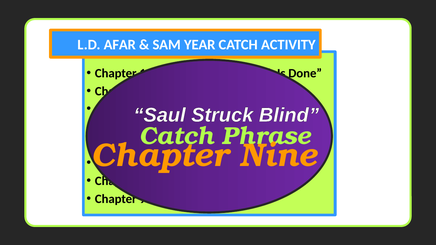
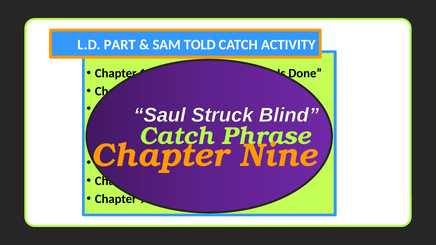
AFAR: AFAR -> PART
YEAR: YEAR -> TOLD
